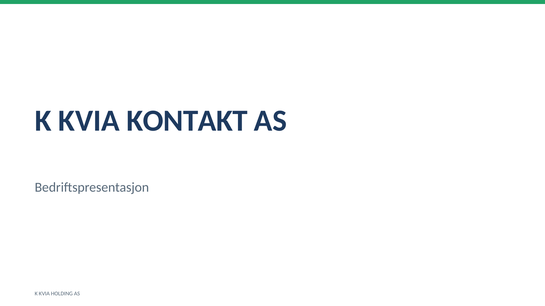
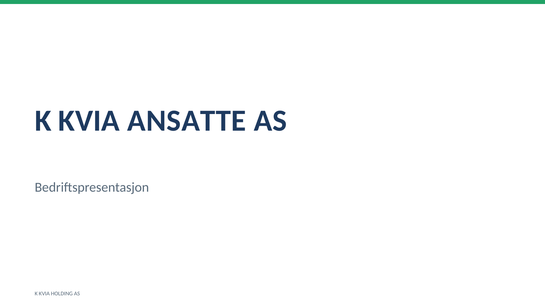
KONTAKT: KONTAKT -> ANSATTE
